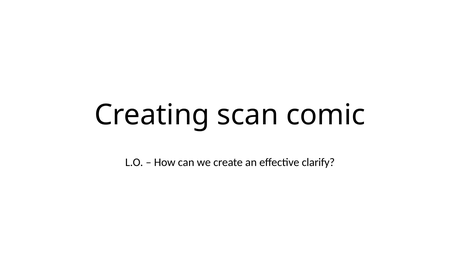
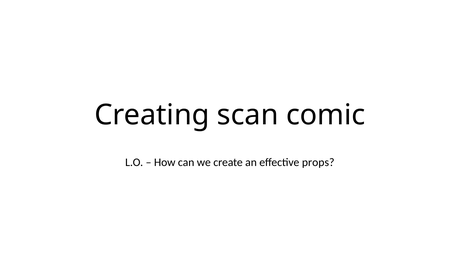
clarify: clarify -> props
